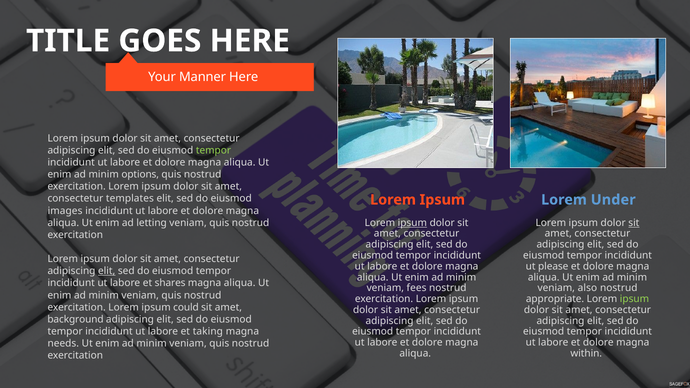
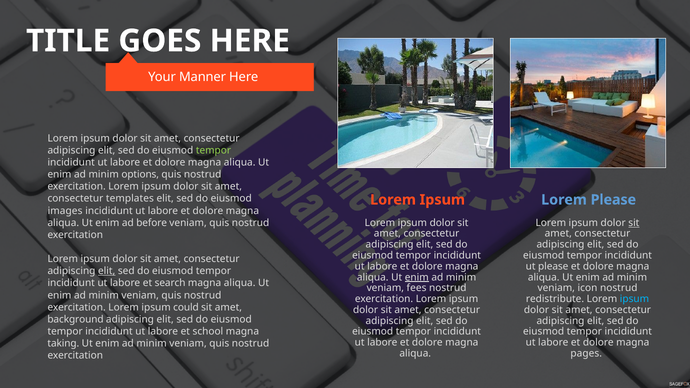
Lorem Under: Under -> Please
letting: letting -> before
ipsum at (412, 223) underline: present -> none
enim at (417, 277) underline: none -> present
shares: shares -> search
also: also -> icon
appropriate: appropriate -> redistribute
ipsum at (634, 299) colour: light green -> light blue
taking: taking -> school
needs: needs -> taking
within: within -> pages
